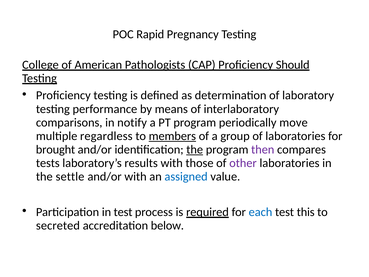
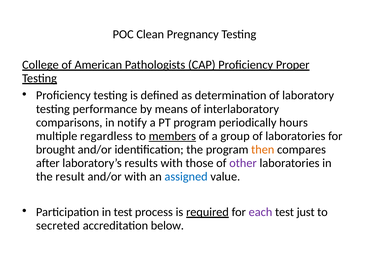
Rapid: Rapid -> Clean
Should: Should -> Proper
move: move -> hours
the at (195, 149) underline: present -> none
then colour: purple -> orange
tests: tests -> after
settle: settle -> result
each colour: blue -> purple
this: this -> just
